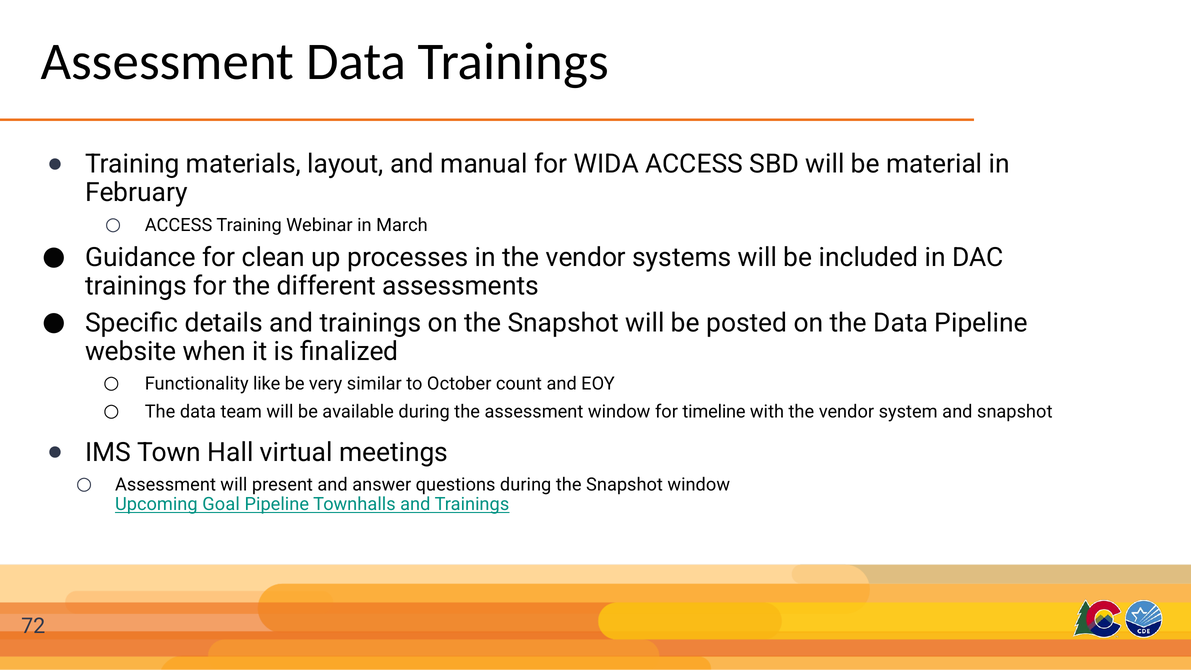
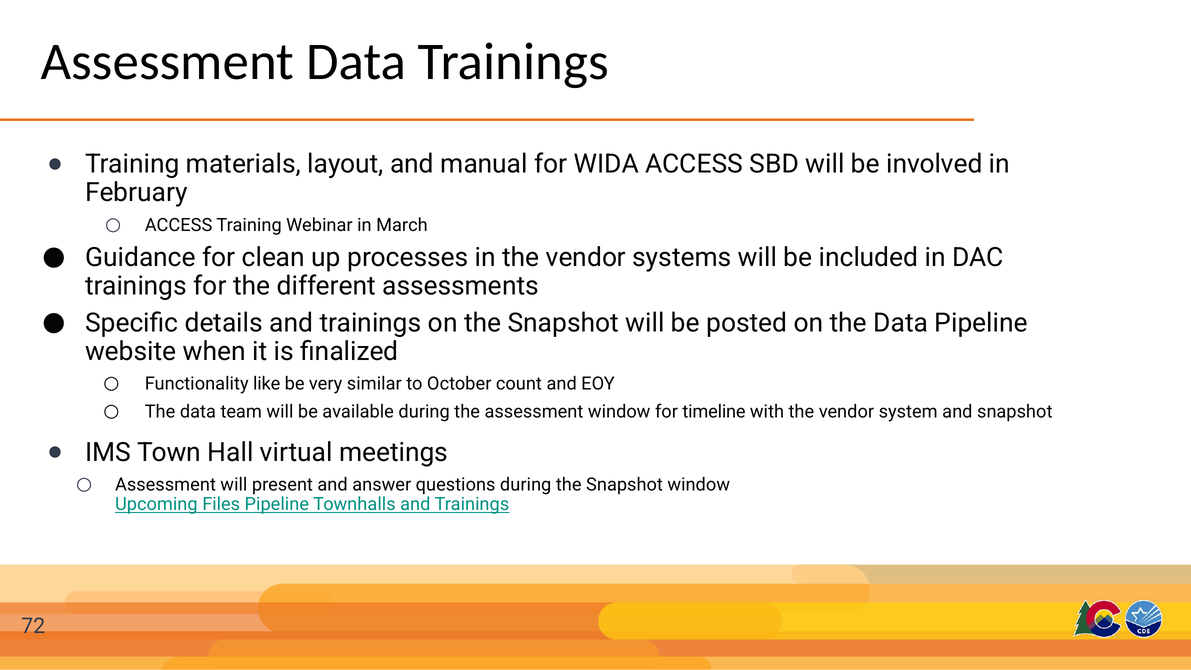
material: material -> involved
Goal: Goal -> Files
